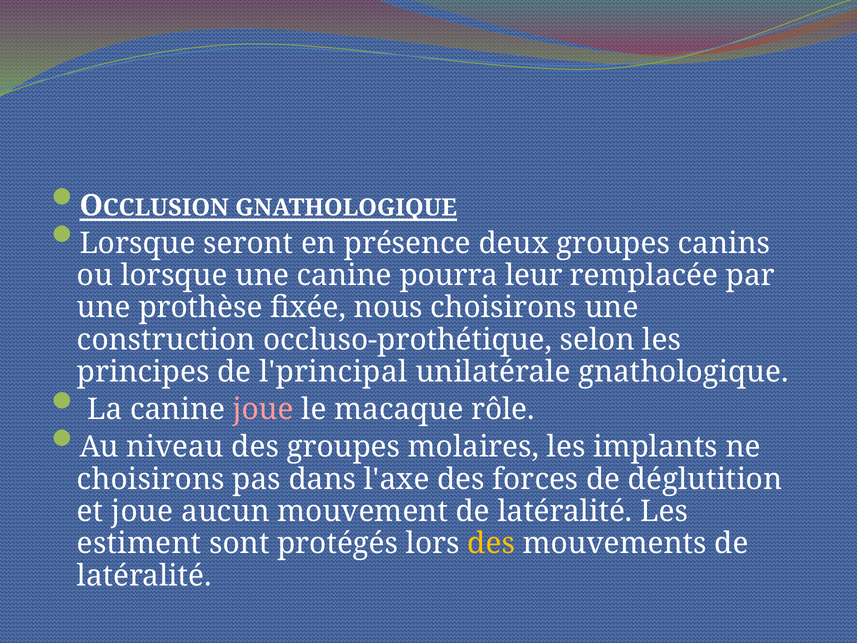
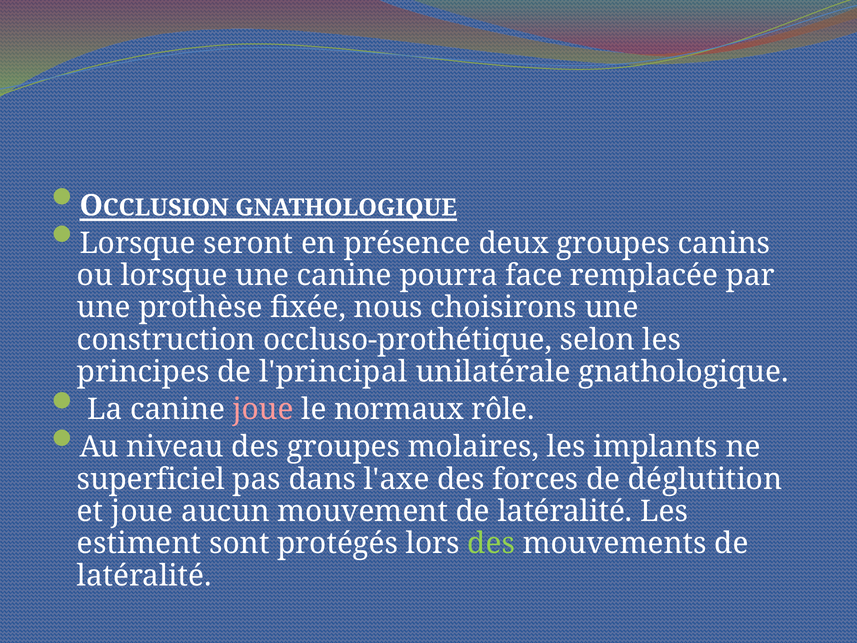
leur: leur -> face
macaque: macaque -> normaux
choisirons at (151, 479): choisirons -> superficiel
des at (491, 543) colour: yellow -> light green
